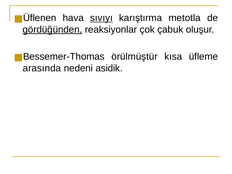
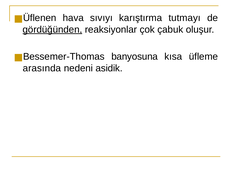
sıvıyı underline: present -> none
metotla: metotla -> tutmayı
örülmüştür: örülmüştür -> banyosuna
